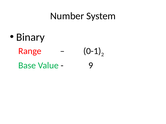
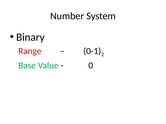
9: 9 -> 0
